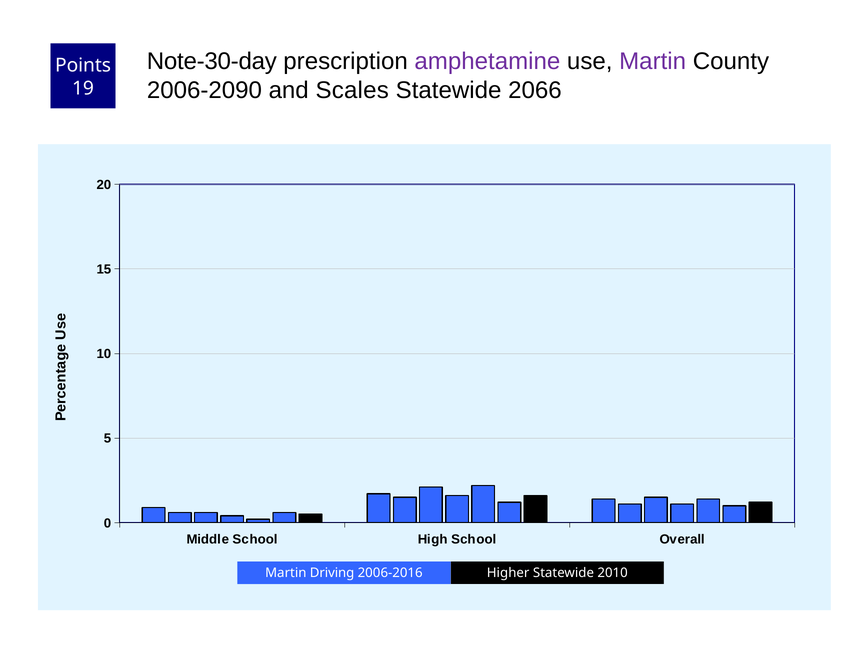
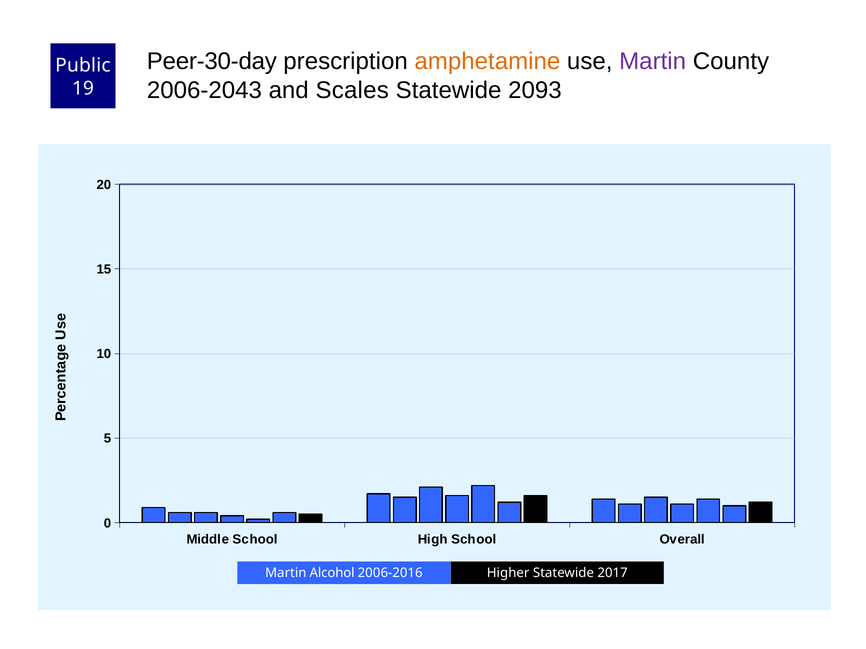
Note-30-day: Note-30-day -> Peer-30-day
amphetamine colour: purple -> orange
Points: Points -> Public
2006-2090: 2006-2090 -> 2006-2043
2066: 2066 -> 2093
Driving: Driving -> Alcohol
2010: 2010 -> 2017
